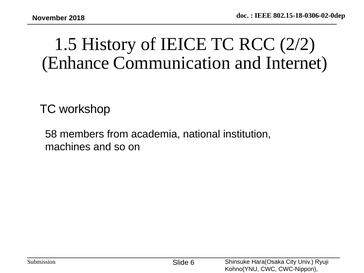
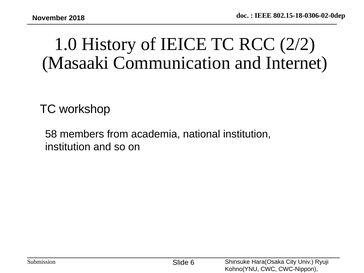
1.5: 1.5 -> 1.0
Enhance: Enhance -> Masaaki
machines at (68, 147): machines -> institution
